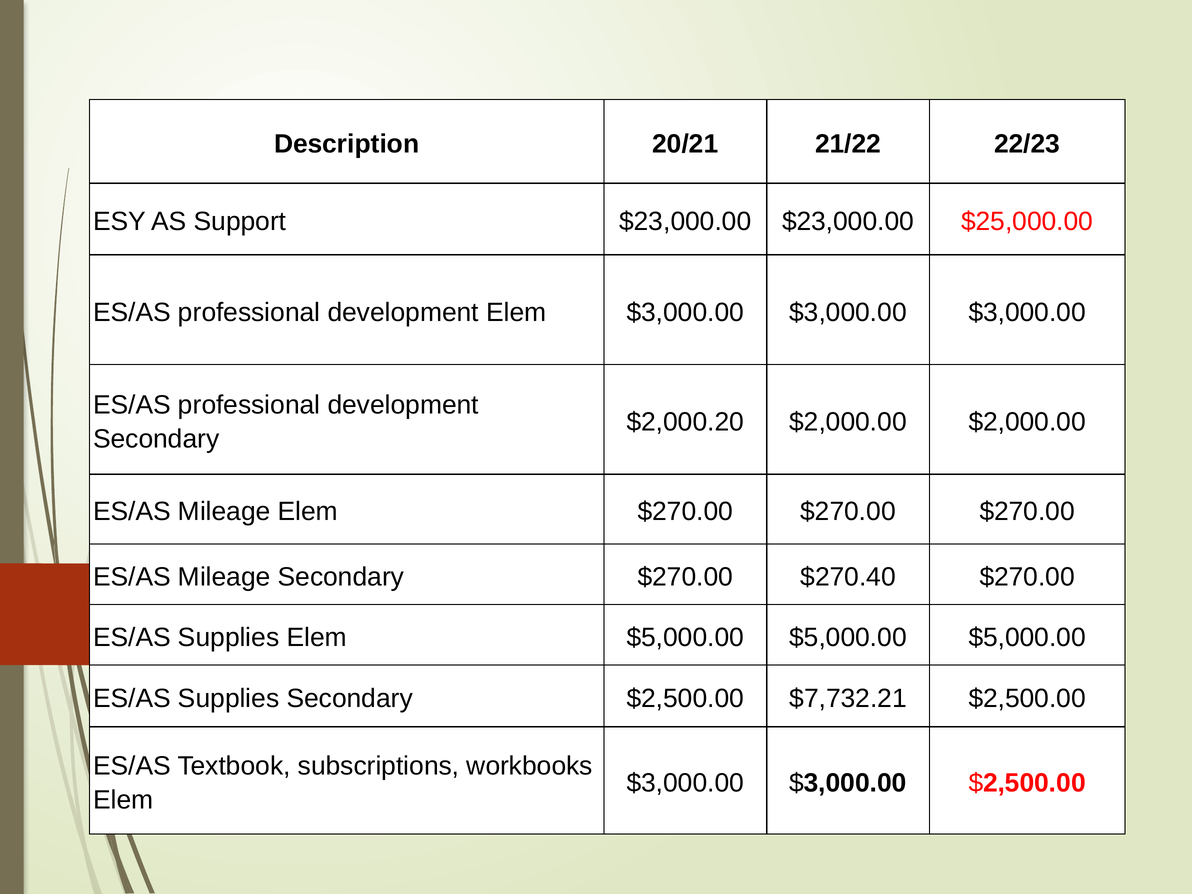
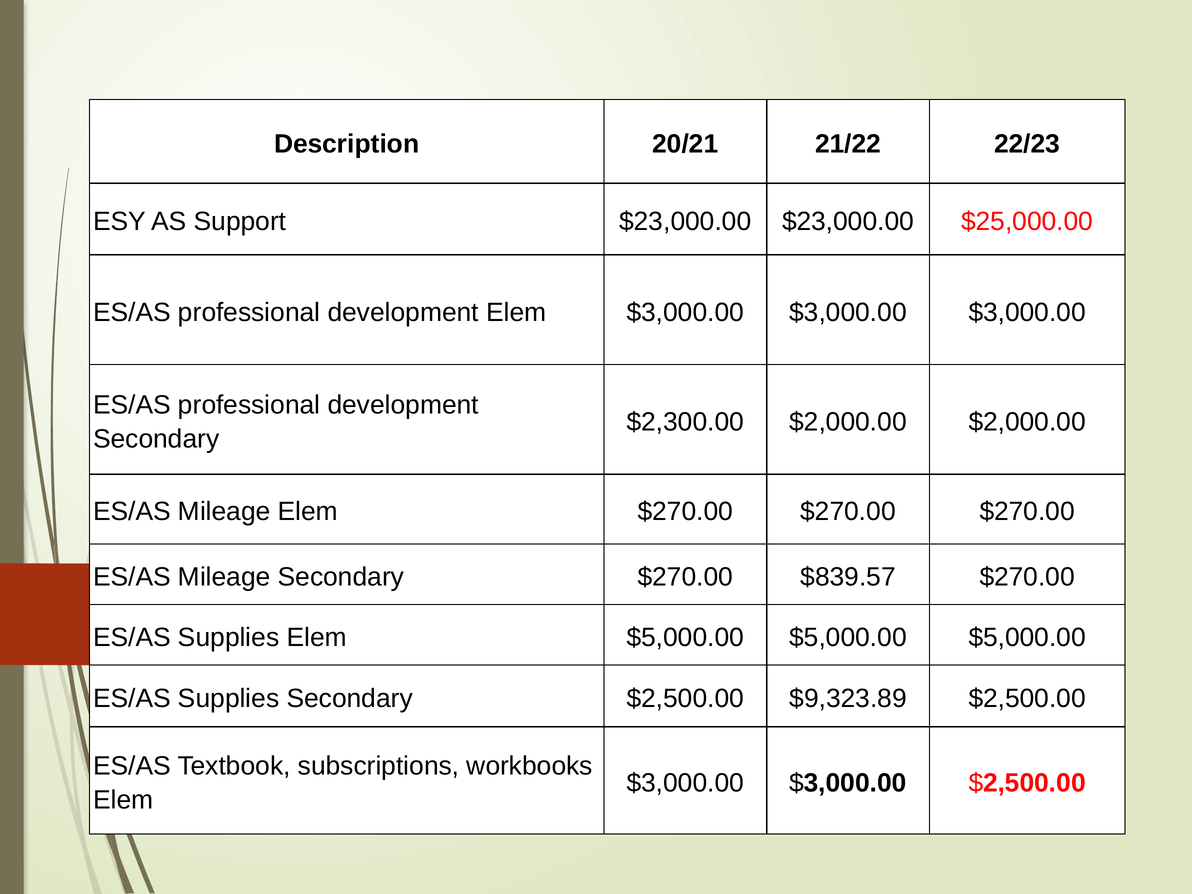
$2,000.20: $2,000.20 -> $2,300.00
$270.40: $270.40 -> $839.57
$7,732.21: $7,732.21 -> $9,323.89
